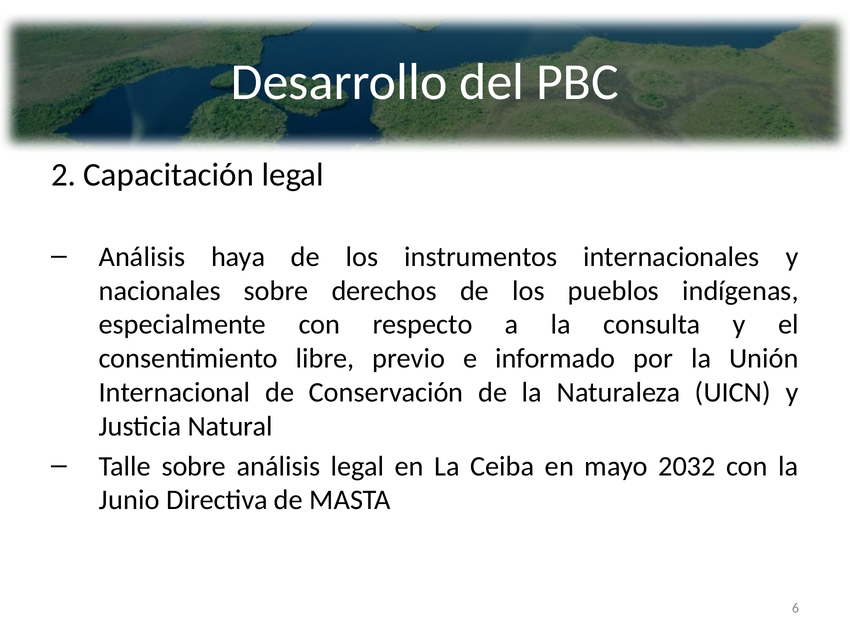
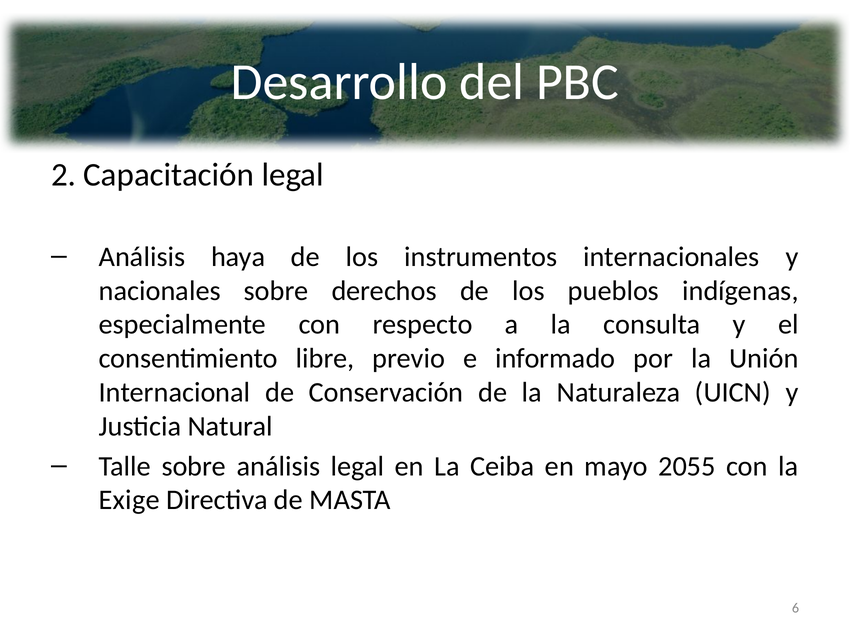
2032: 2032 -> 2055
Junio: Junio -> Exige
